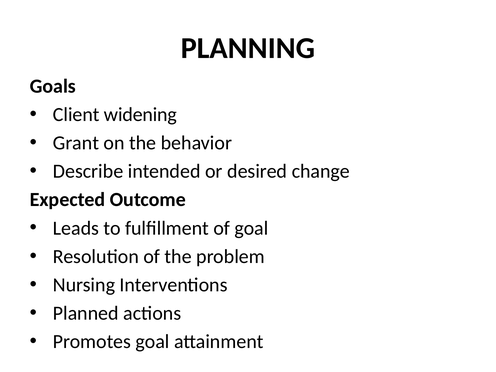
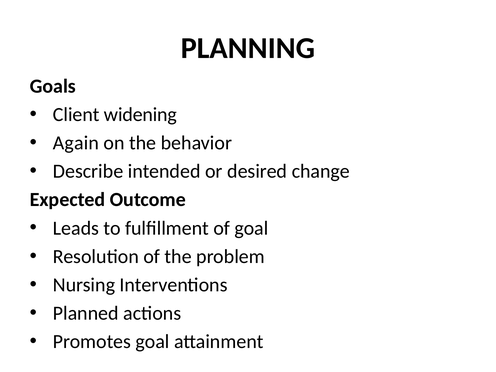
Grant: Grant -> Again
